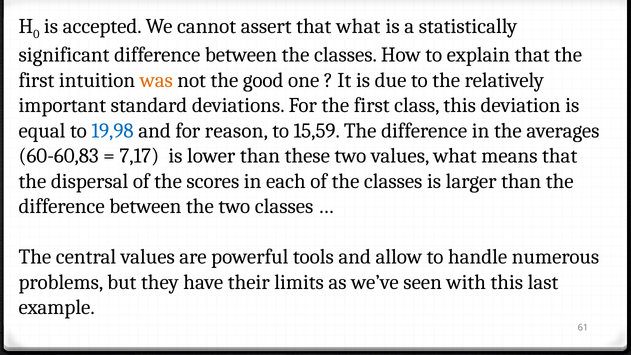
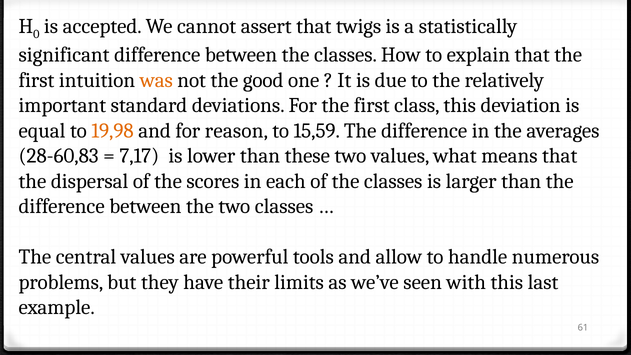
that what: what -> twigs
19,98 colour: blue -> orange
60-60,83: 60-60,83 -> 28-60,83
